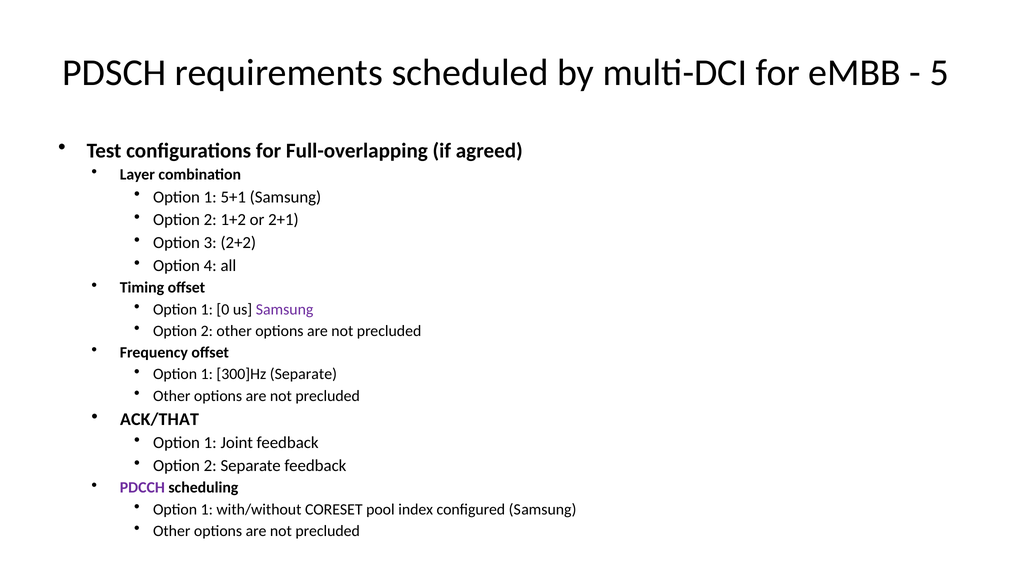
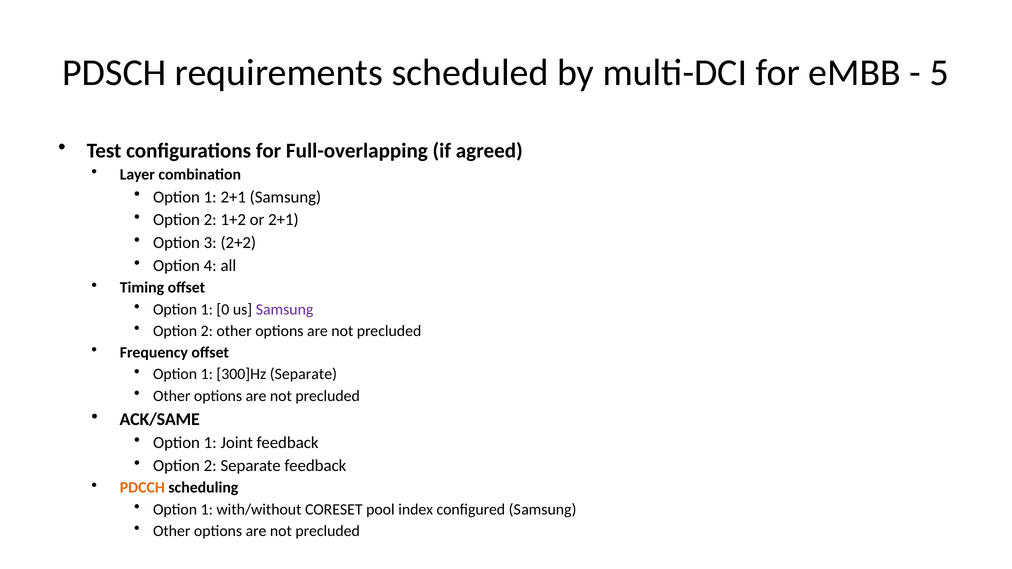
1 5+1: 5+1 -> 2+1
ACK/THAT: ACK/THAT -> ACK/SAME
PDCCH colour: purple -> orange
